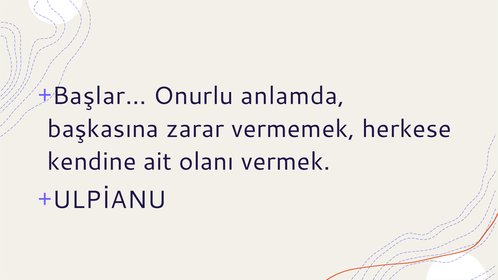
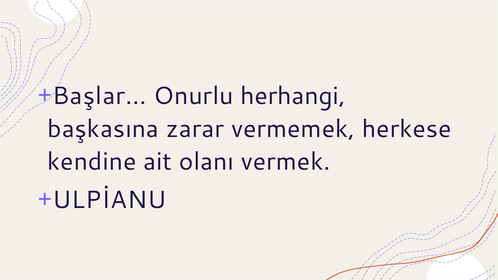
anlamda: anlamda -> herhangi
